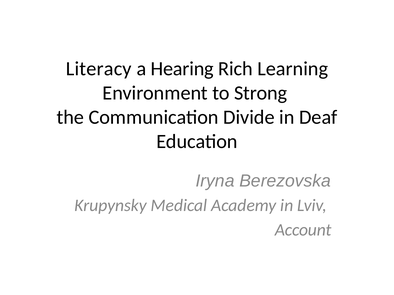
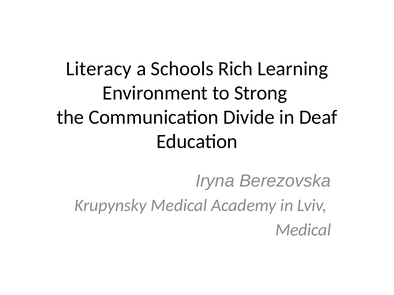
Hearing: Hearing -> Schools
Account at (303, 230): Account -> Medical
